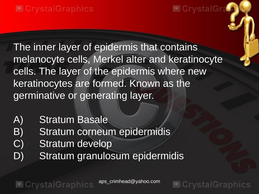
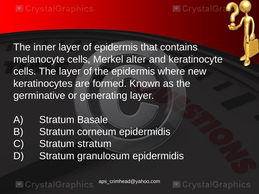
Stratum develop: develop -> stratum
